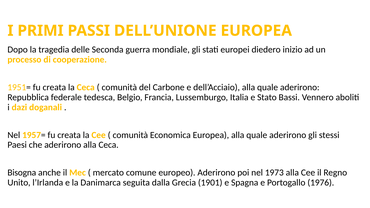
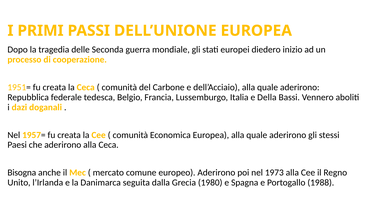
Stato: Stato -> Della
1901: 1901 -> 1980
1976: 1976 -> 1988
